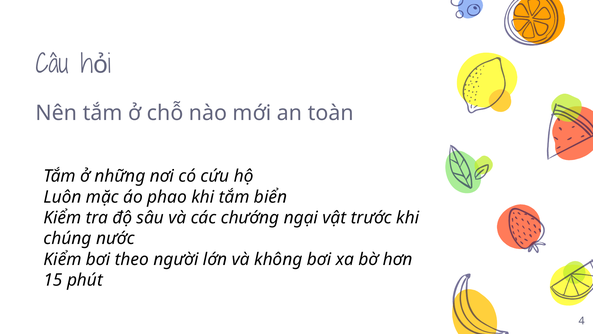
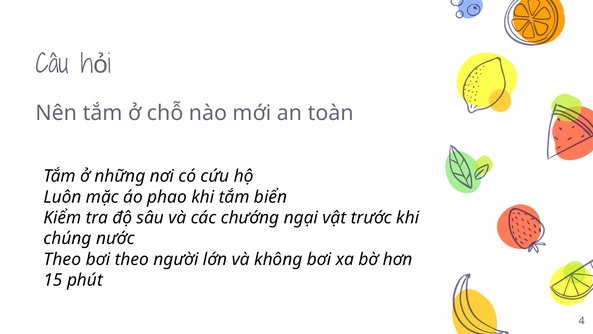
Kiểm at (62, 259): Kiểm -> Theo
